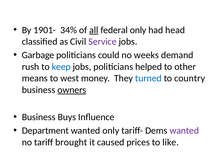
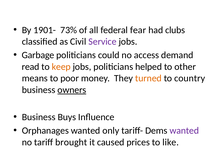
34%: 34% -> 73%
all underline: present -> none
federal only: only -> fear
head: head -> clubs
weeks: weeks -> access
rush: rush -> read
keep colour: blue -> orange
west: west -> poor
turned colour: blue -> orange
Department: Department -> Orphanages
